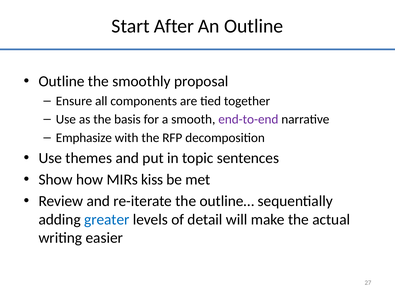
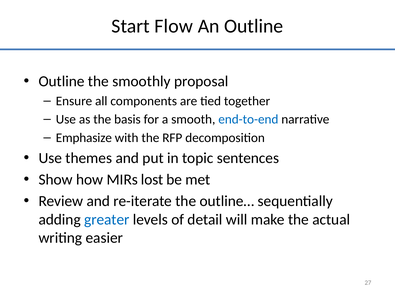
After: After -> Flow
end-to-end colour: purple -> blue
kiss: kiss -> lost
